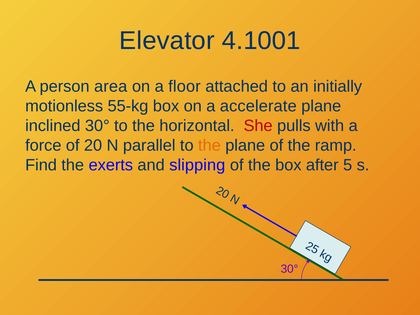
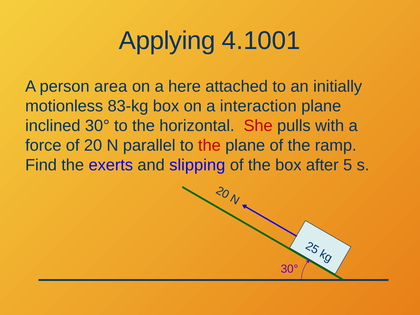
Elevator: Elevator -> Applying
floor: floor -> here
55-kg: 55-kg -> 83-kg
accelerate: accelerate -> interaction
the at (209, 145) colour: orange -> red
